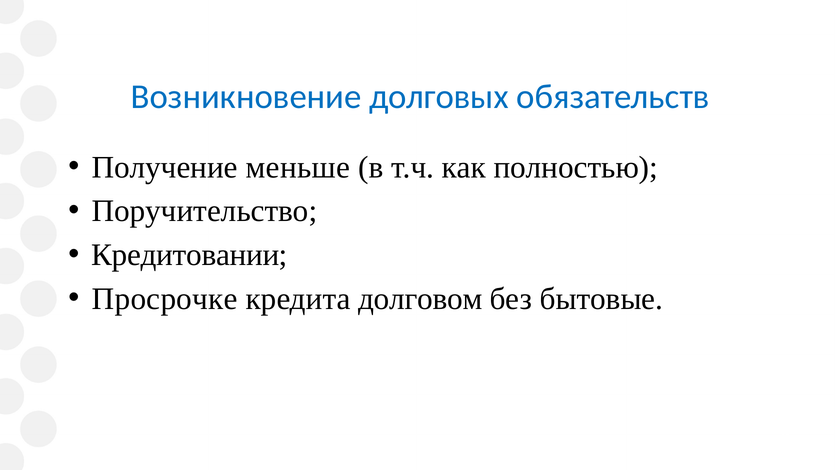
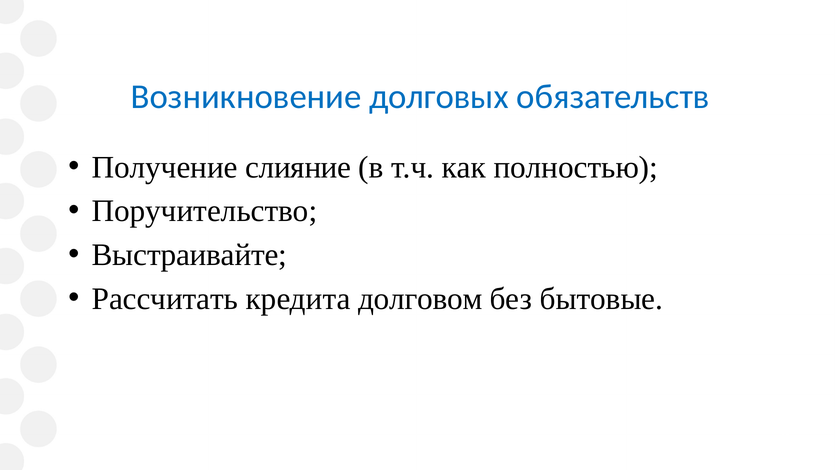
меньше: меньше -> слияние
Кредитовании: Кредитовании -> Выстраивайте
Просрочке: Просрочке -> Рассчитать
